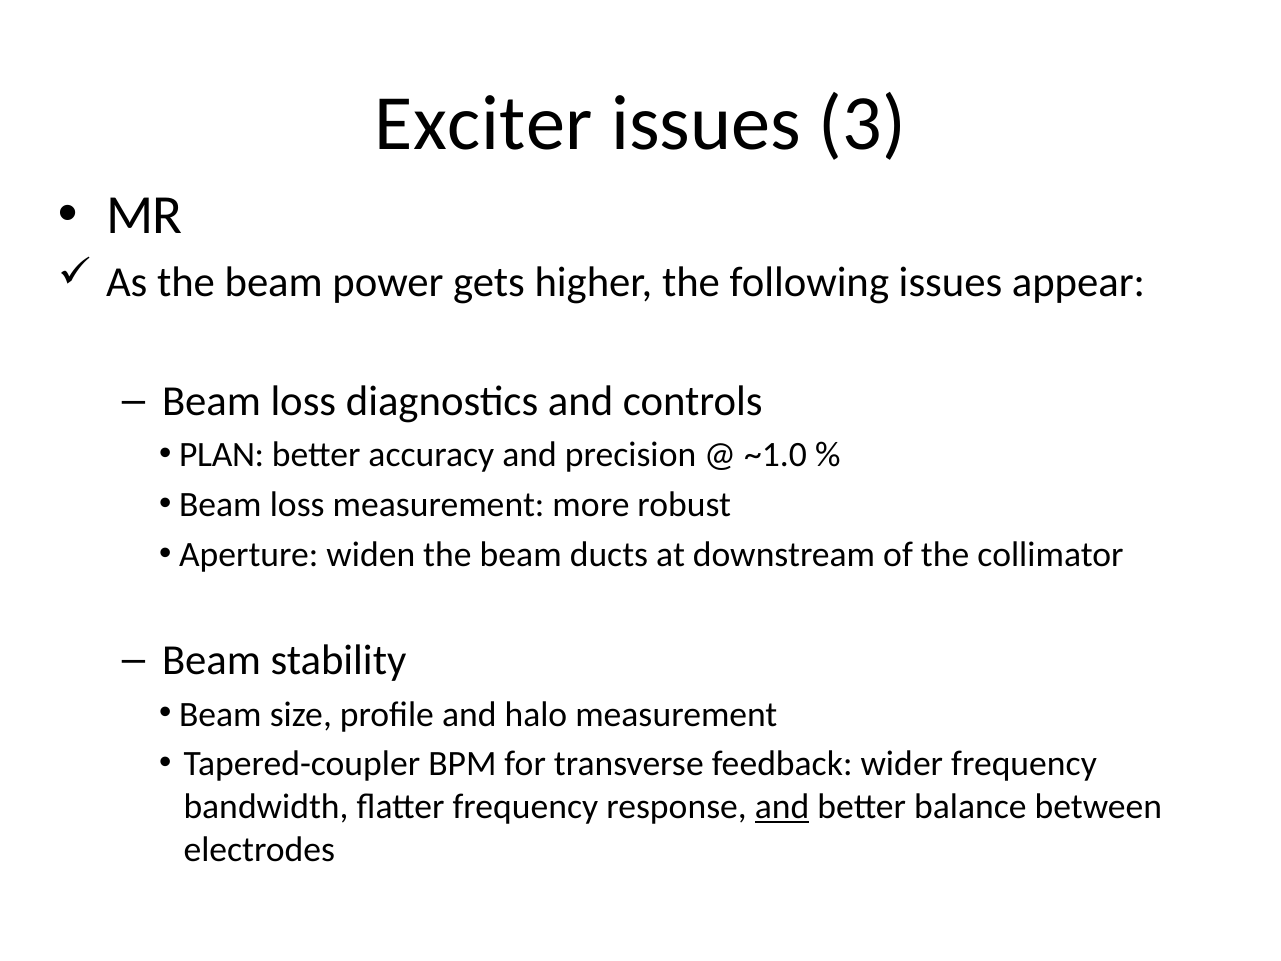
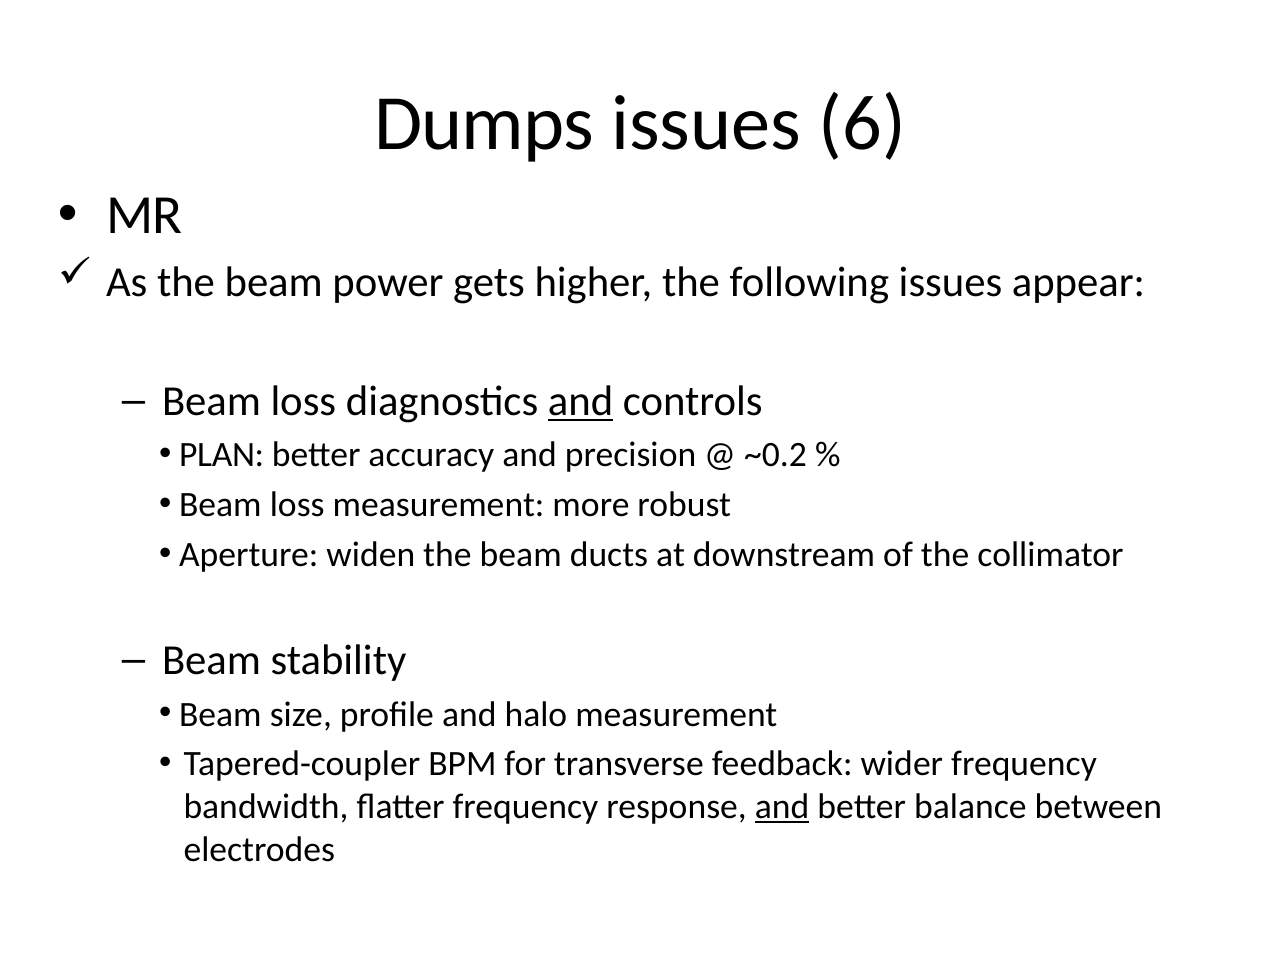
Exciter: Exciter -> Dumps
3: 3 -> 6
and at (581, 402) underline: none -> present
~1.0: ~1.0 -> ~0.2
